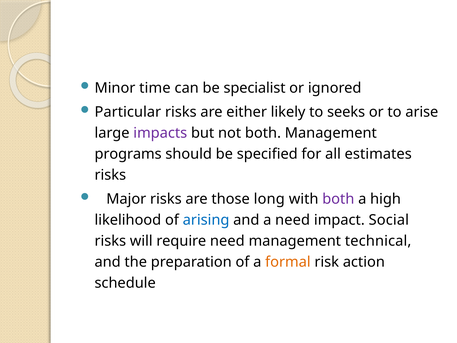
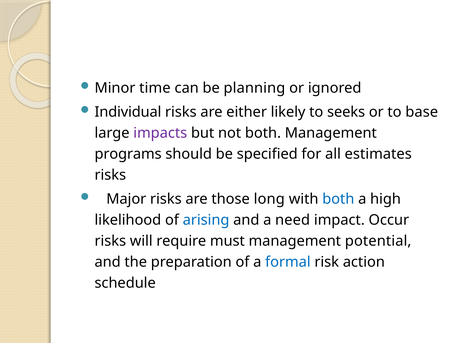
specialist: specialist -> planning
Particular: Particular -> Individual
arise: arise -> base
both at (338, 199) colour: purple -> blue
Social: Social -> Occur
require need: need -> must
technical: technical -> potential
formal colour: orange -> blue
